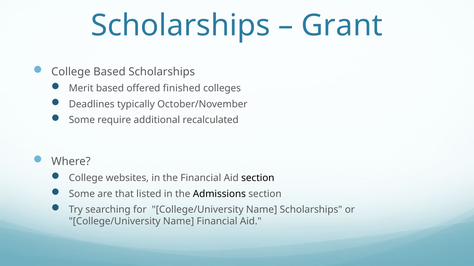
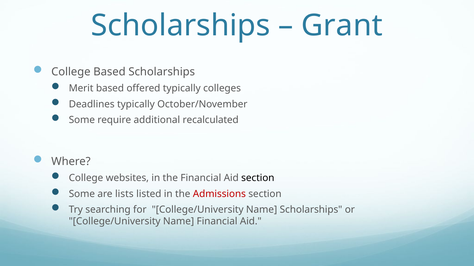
offered finished: finished -> typically
that: that -> lists
Admissions colour: black -> red
